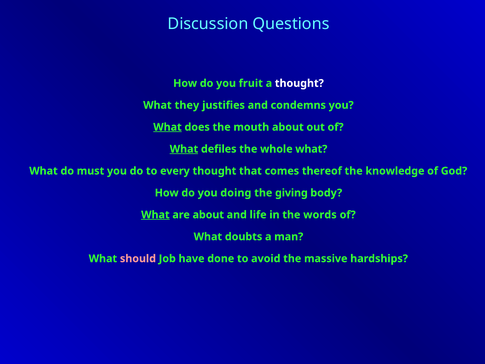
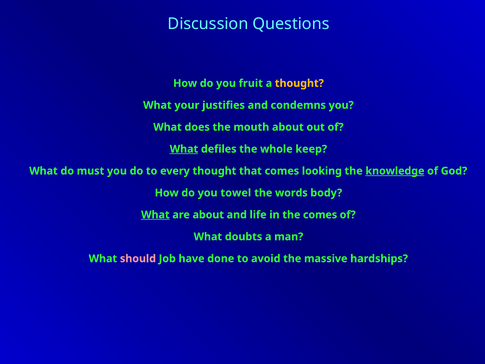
thought at (299, 83) colour: white -> yellow
they: they -> your
What at (167, 127) underline: present -> none
whole what: what -> keep
thereof: thereof -> looking
knowledge underline: none -> present
doing: doing -> towel
giving: giving -> words
the words: words -> comes
